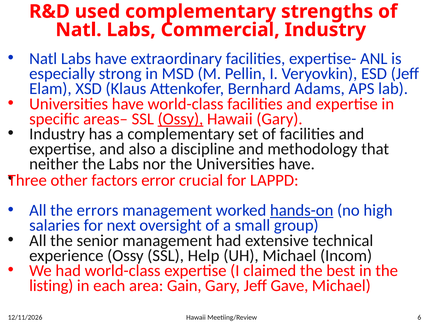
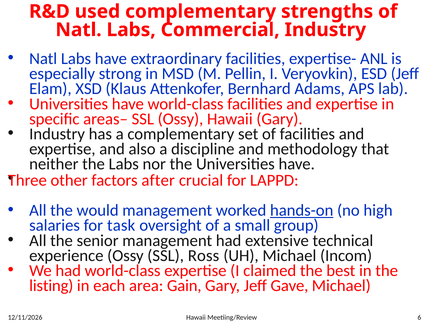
Ossy at (180, 119) underline: present -> none
error: error -> after
errors: errors -> would
next: next -> task
Help: Help -> Ross
